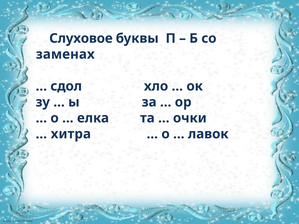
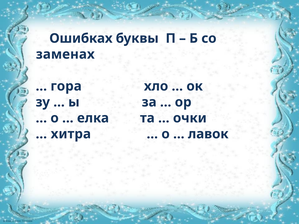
Слуховое: Слуховое -> Ошибках
сдол: сдол -> гора
